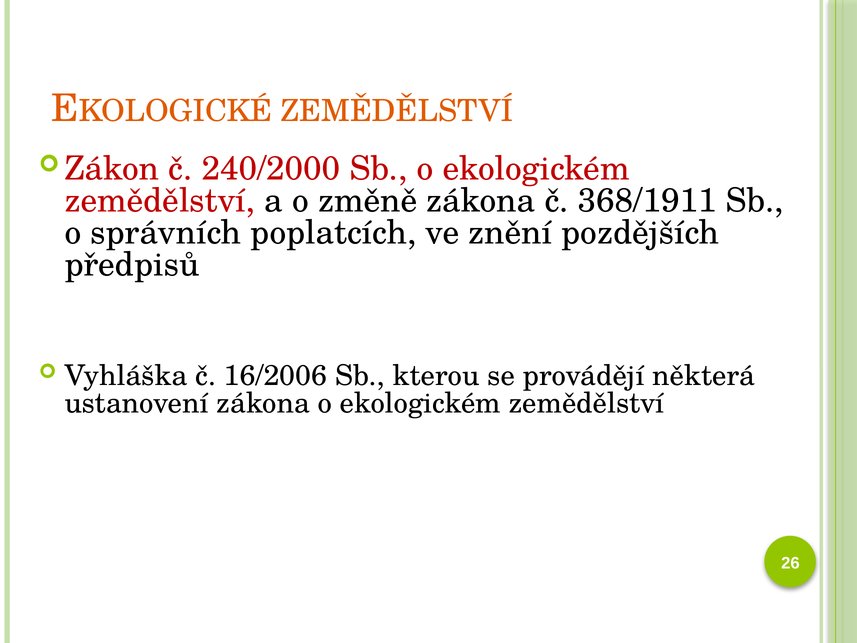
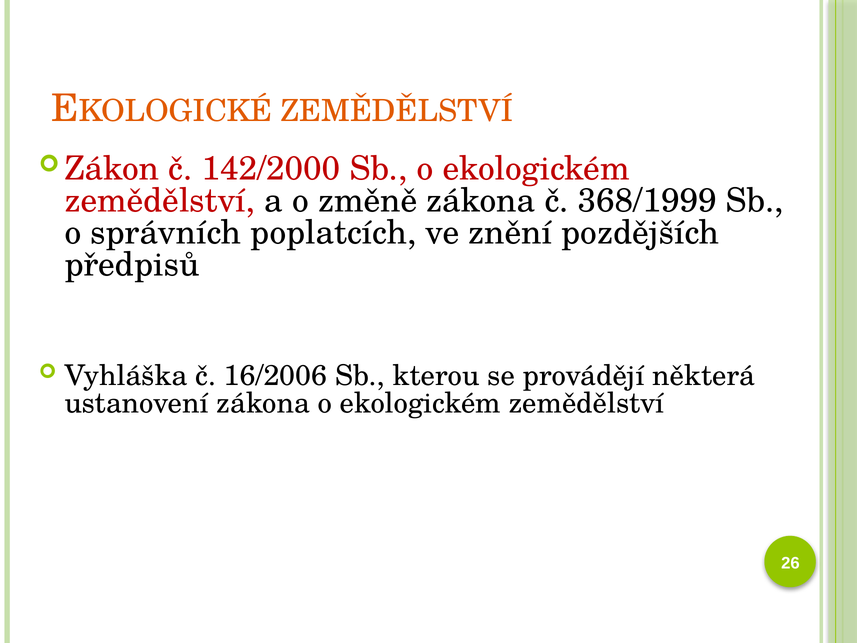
240/2000: 240/2000 -> 142/2000
368/1911: 368/1911 -> 368/1999
